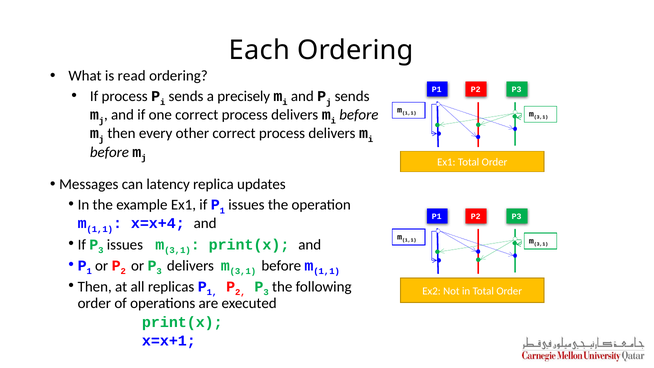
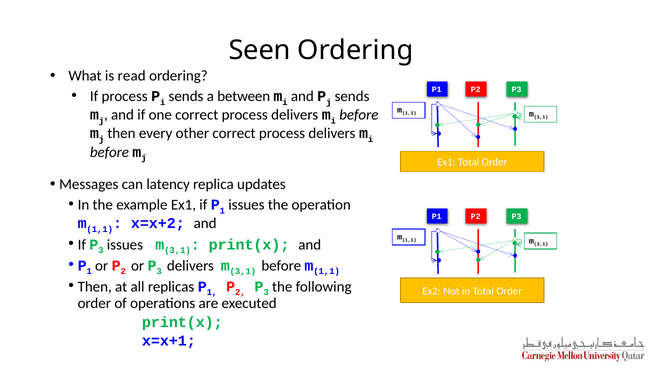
Each: Each -> Seen
precisely: precisely -> between
x=x+4: x=x+4 -> x=x+2
